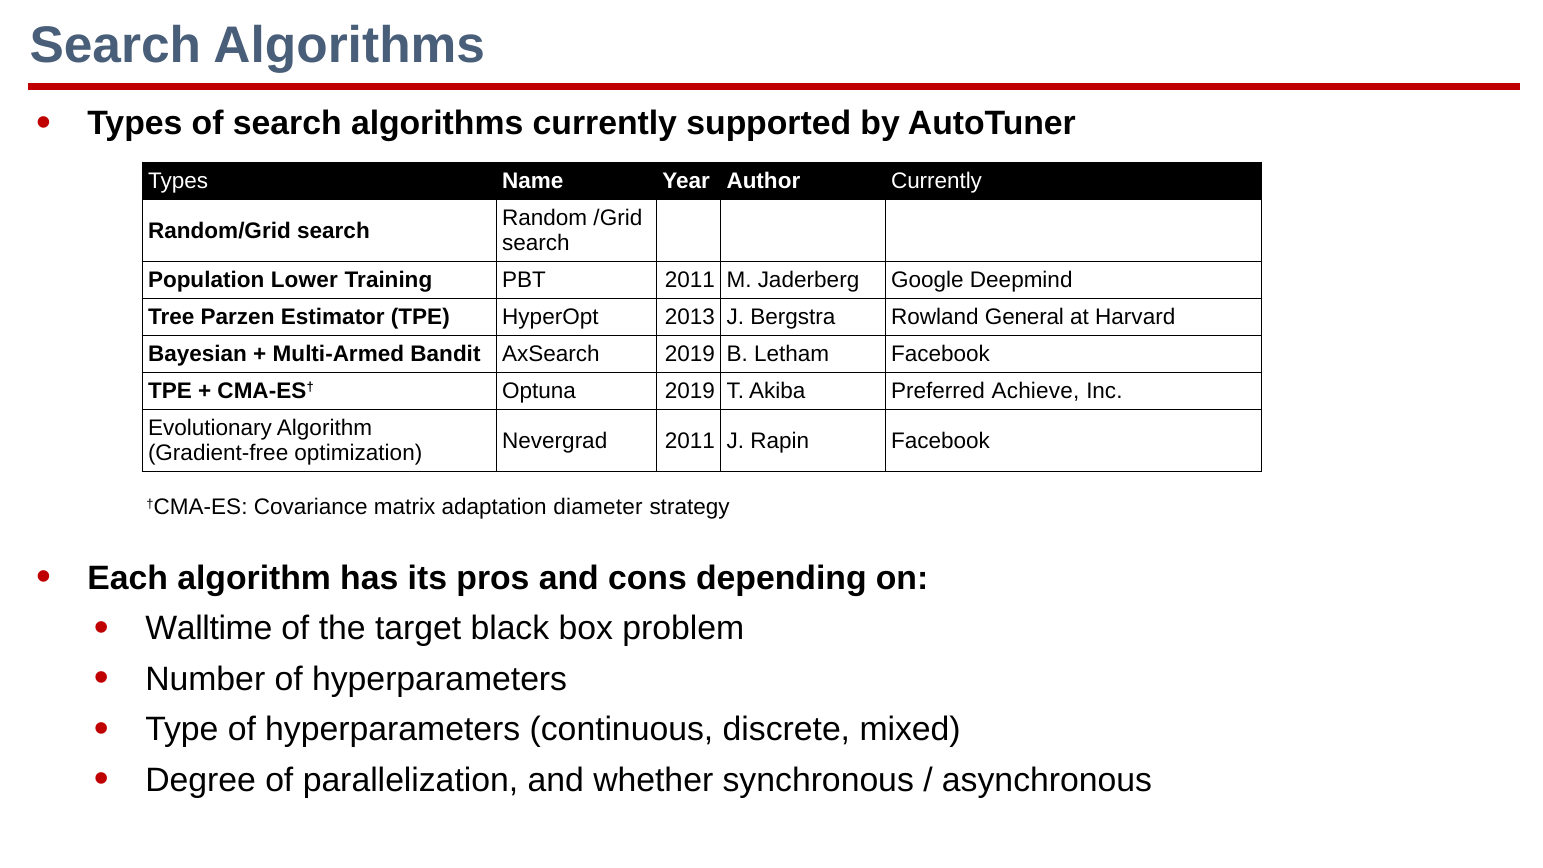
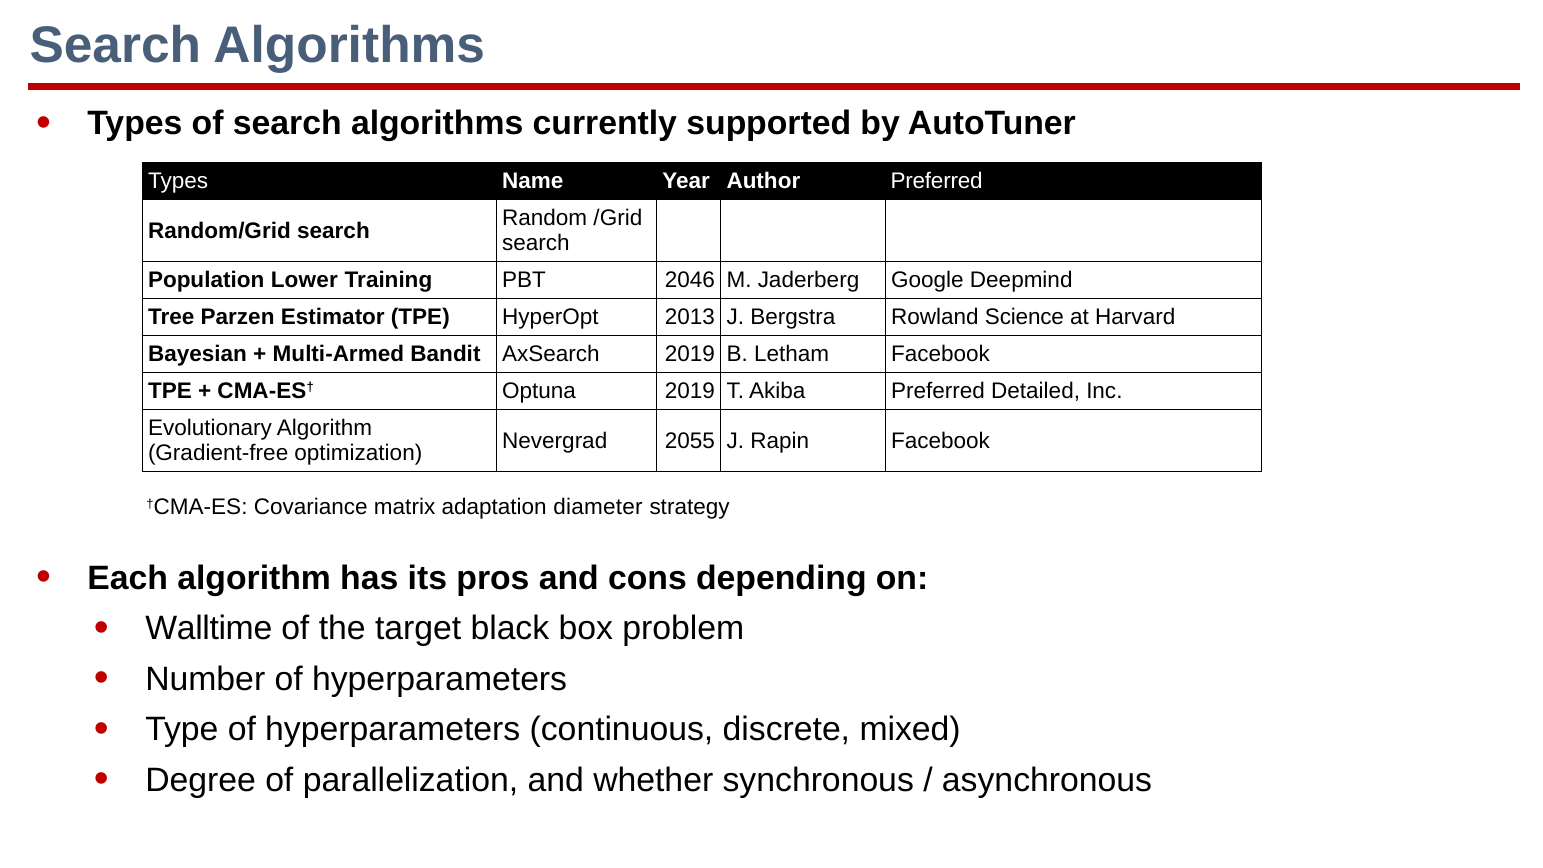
Author Currently: Currently -> Preferred
PBT 2011: 2011 -> 2046
General: General -> Science
Achieve: Achieve -> Detailed
Nevergrad 2011: 2011 -> 2055
